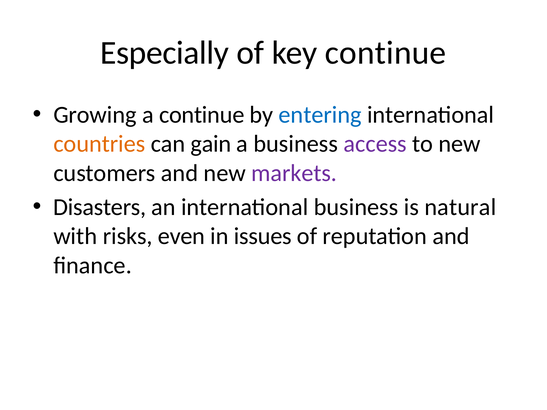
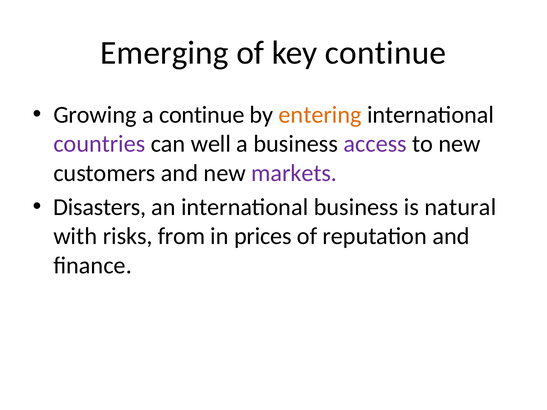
Especially: Especially -> Emerging
entering colour: blue -> orange
countries colour: orange -> purple
gain: gain -> well
even: even -> from
issues: issues -> prices
